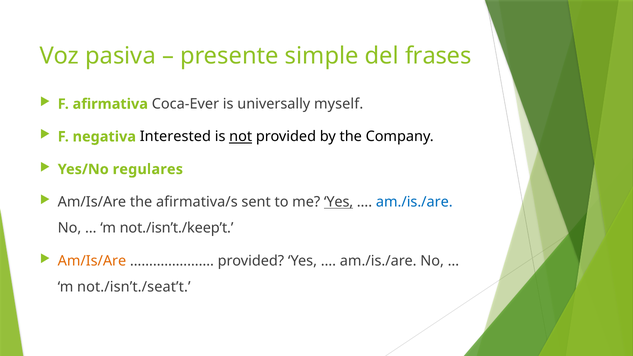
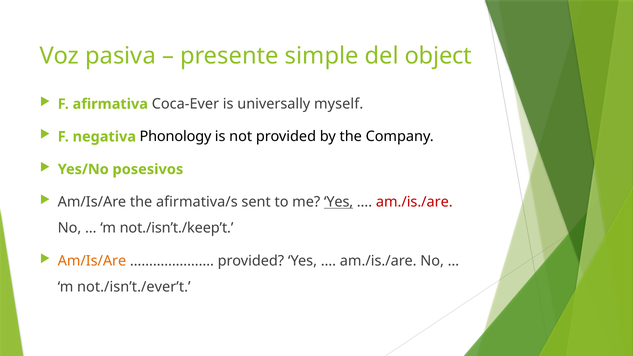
frases: frases -> object
Interested: Interested -> Phonology
not underline: present -> none
regulares: regulares -> posesivos
am./is./are at (414, 202) colour: blue -> red
not./isn’t./seat’t: not./isn’t./seat’t -> not./isn’t./ever’t
